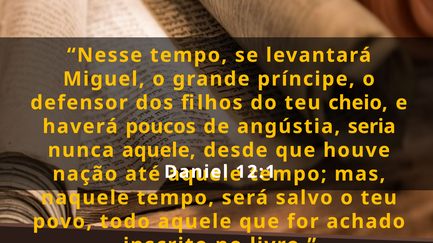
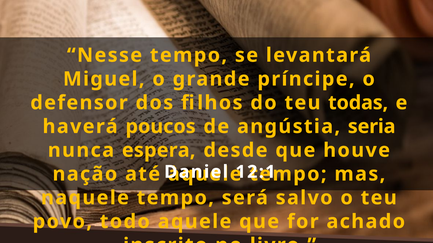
cheio: cheio -> todas
nunca aquele: aquele -> espera
